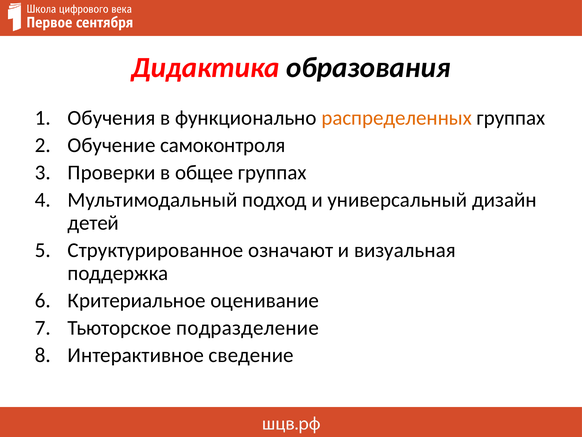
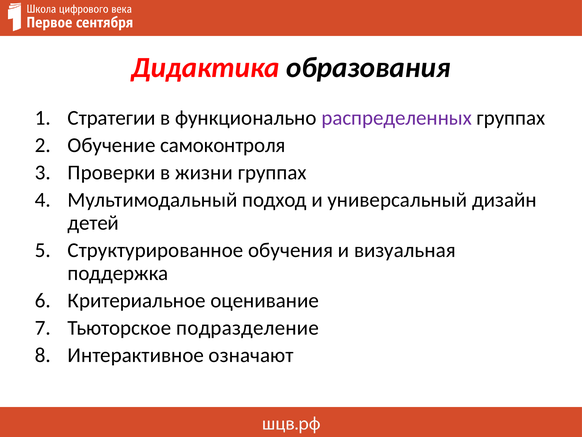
Обучения: Обучения -> Стратегии
распределенных colour: orange -> purple
общее: общее -> жизни
означают: означают -> обучения
сведение: сведение -> означают
